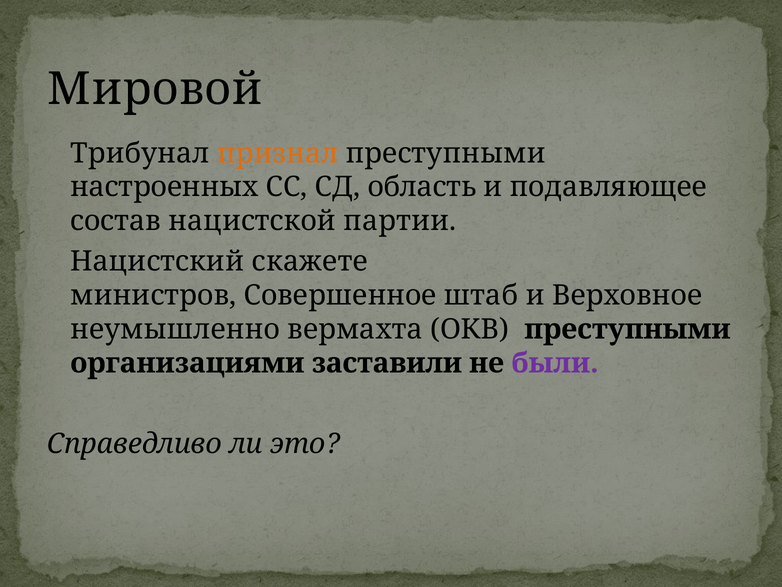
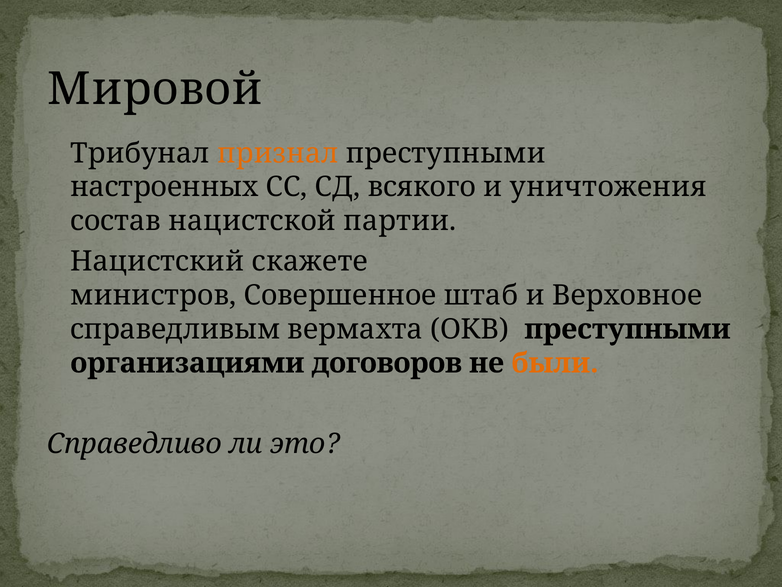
область: область -> всякого
подавляющее: подавляющее -> уничтожения
неумышленно: неумышленно -> справедливым
заставили: заставили -> договоров
были colour: purple -> orange
